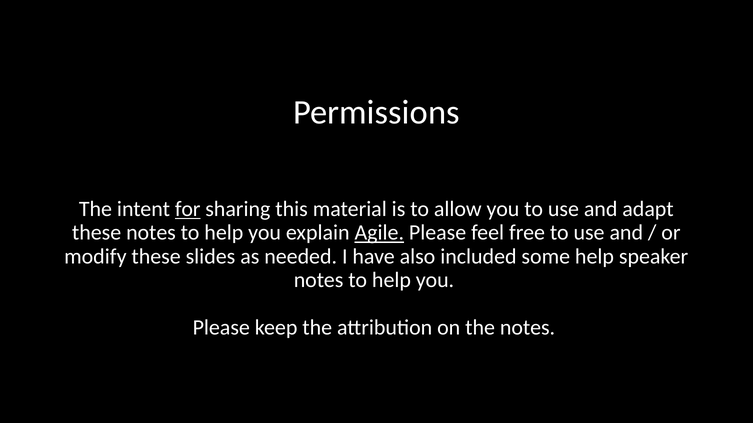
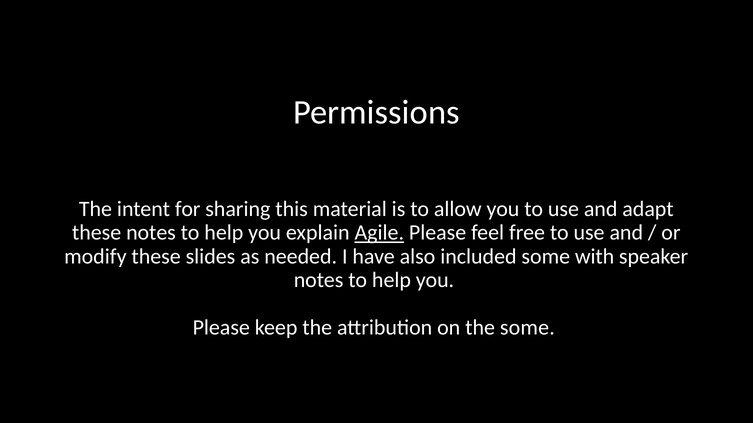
for underline: present -> none
some help: help -> with
the notes: notes -> some
